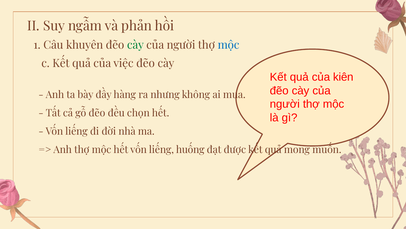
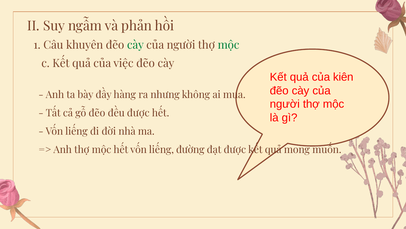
mộc at (229, 45) colour: blue -> green
đều chọn: chọn -> được
huống: huống -> đường
